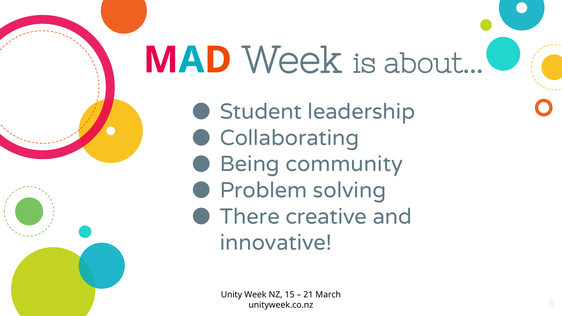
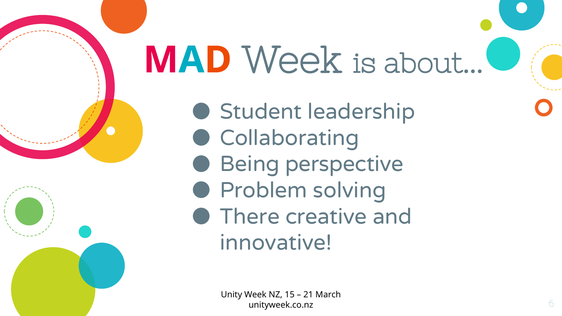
community: community -> perspective
